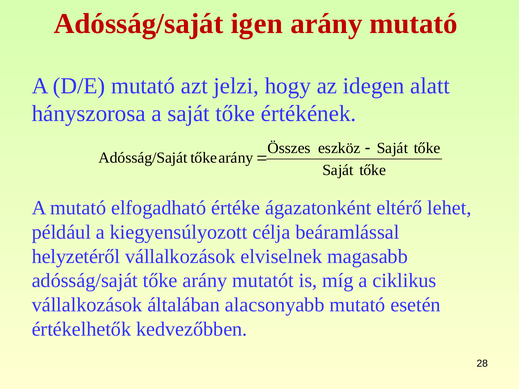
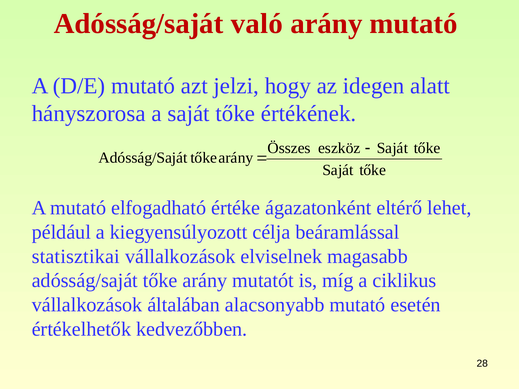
igen: igen -> való
helyzetéről: helyzetéről -> statisztikai
